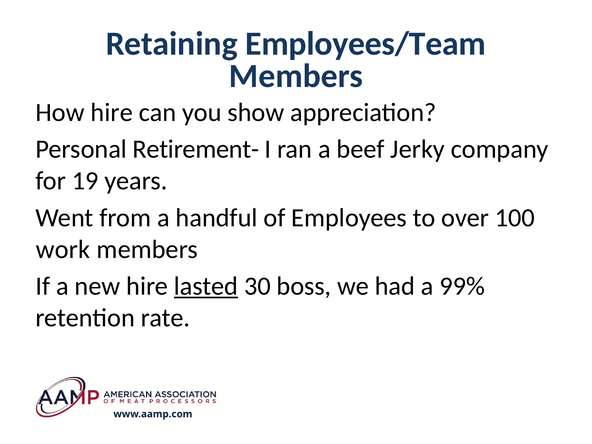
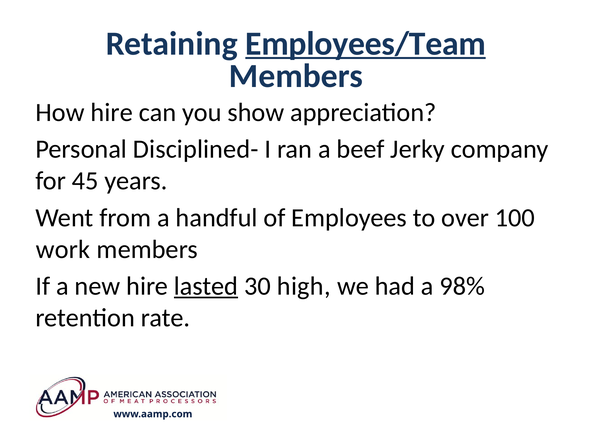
Employees/Team underline: none -> present
Retirement-: Retirement- -> Disciplined-
19: 19 -> 45
boss: boss -> high
99%: 99% -> 98%
